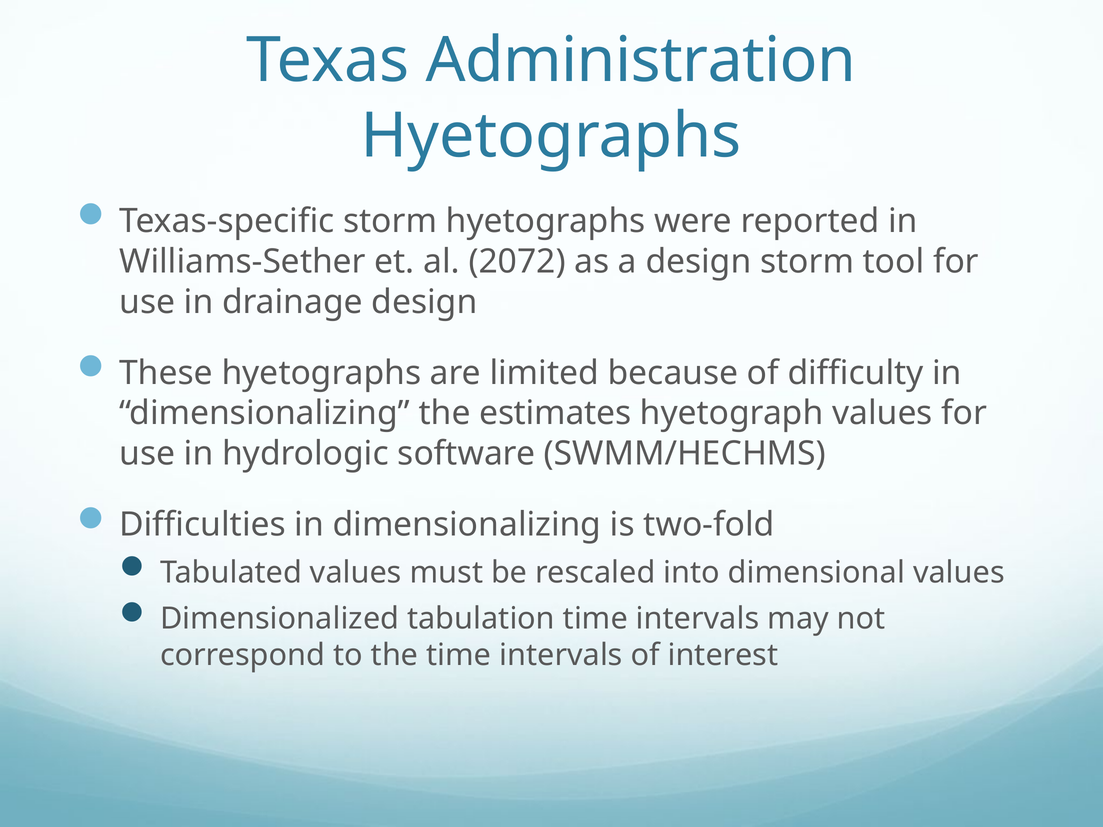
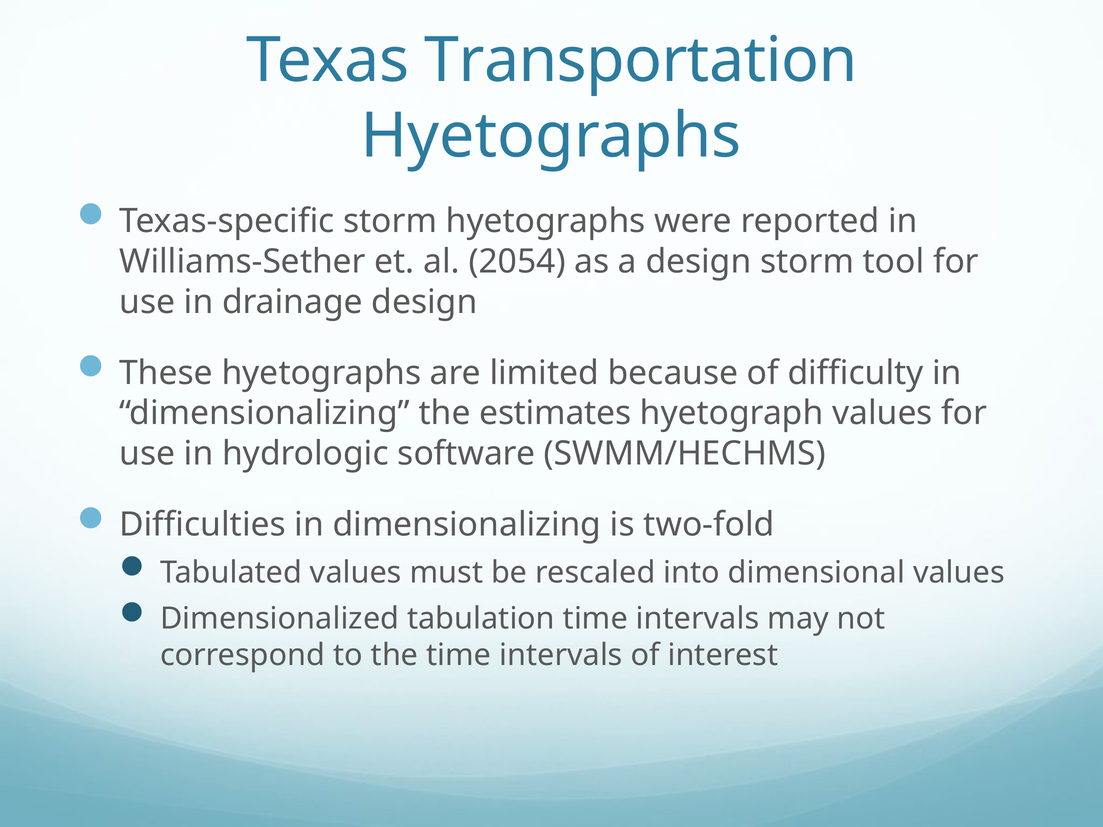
Administration: Administration -> Transportation
2072: 2072 -> 2054
